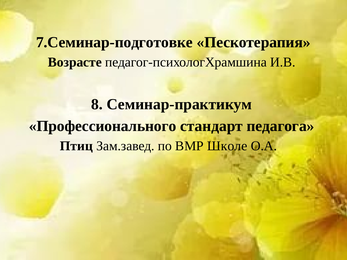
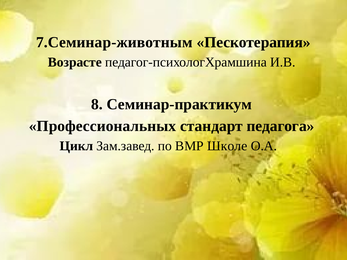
7.Семинар-подготовке: 7.Семинар-подготовке -> 7.Семинар-животным
Профессионального: Профессионального -> Профессиональных
Птиц: Птиц -> Цикл
